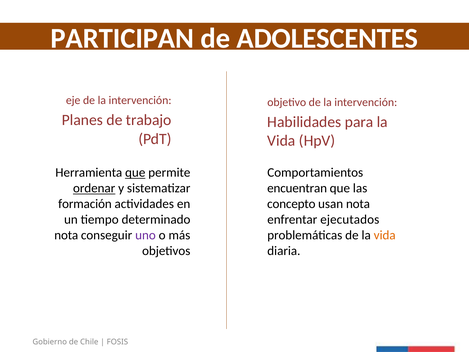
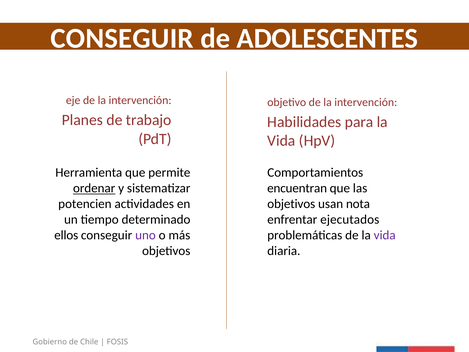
PARTICIPAN at (122, 38): PARTICIPAN -> CONSEGUIR
que at (135, 173) underline: present -> none
formación: formación -> potencien
concepto at (291, 204): concepto -> objetivos
nota at (66, 235): nota -> ellos
vida at (385, 235) colour: orange -> purple
